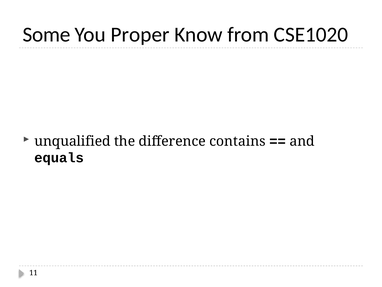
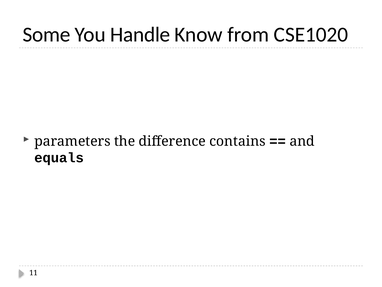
Proper: Proper -> Handle
unqualified: unqualified -> parameters
